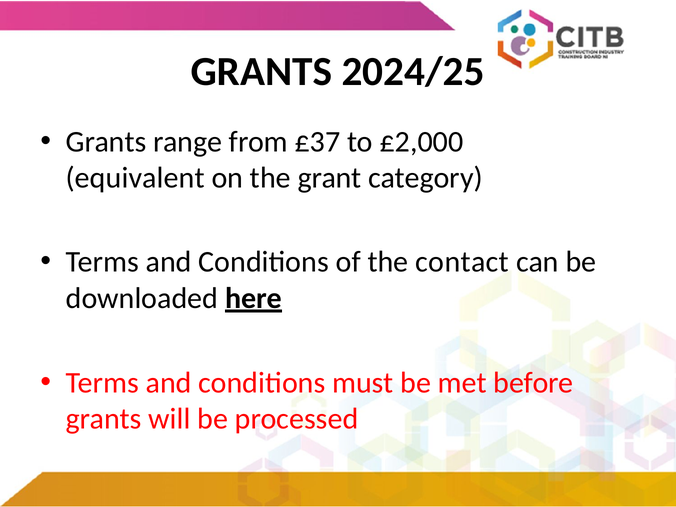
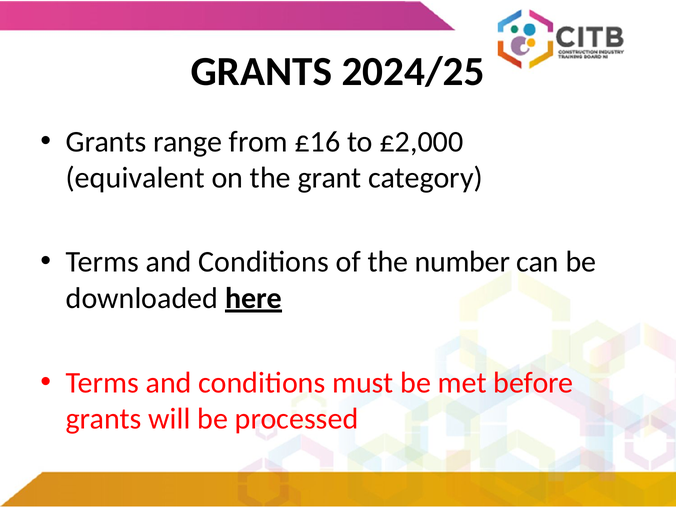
£37: £37 -> £16
contact: contact -> number
